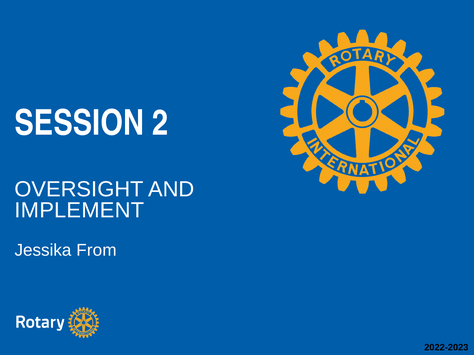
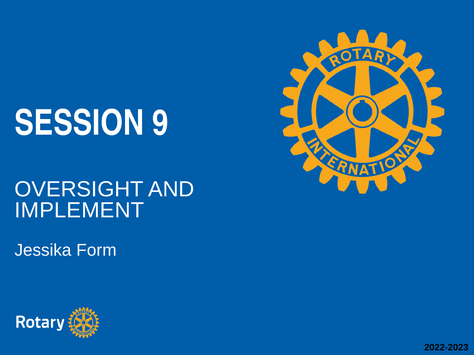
2: 2 -> 9
From: From -> Form
